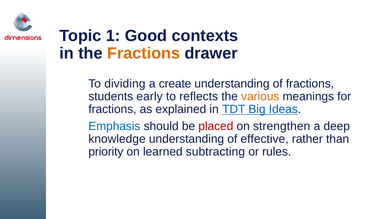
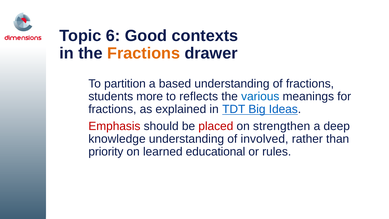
1: 1 -> 6
dividing: dividing -> partition
create: create -> based
early: early -> more
various colour: orange -> blue
Emphasis colour: blue -> red
effective: effective -> involved
subtracting: subtracting -> educational
